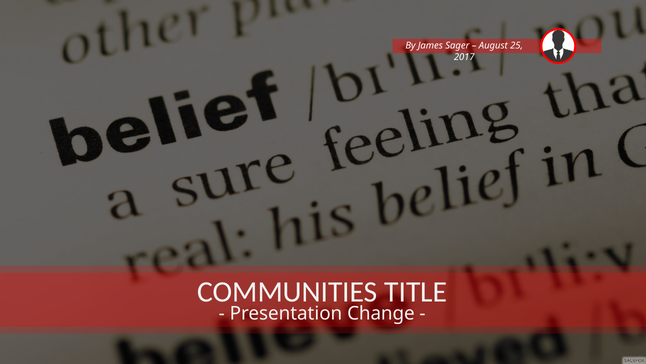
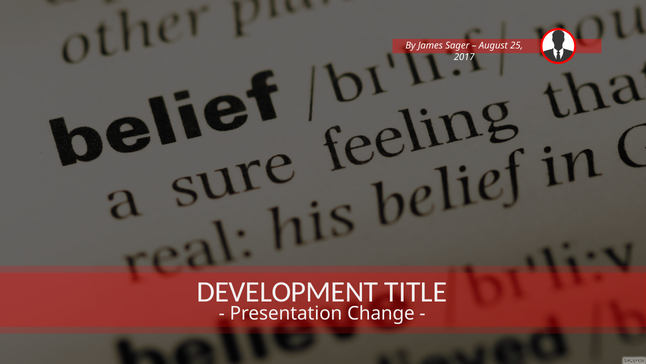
COMMUNITIES: COMMUNITIES -> DEVELOPMENT
